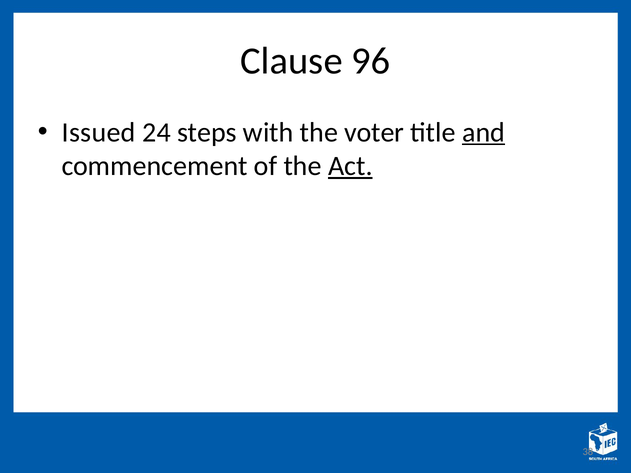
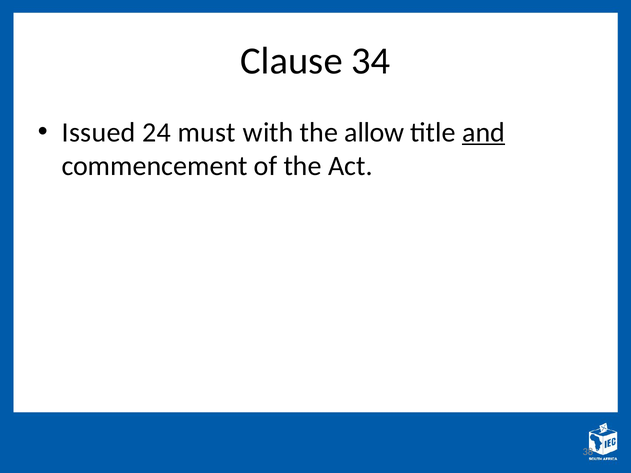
96: 96 -> 34
steps: steps -> must
voter: voter -> allow
Act underline: present -> none
